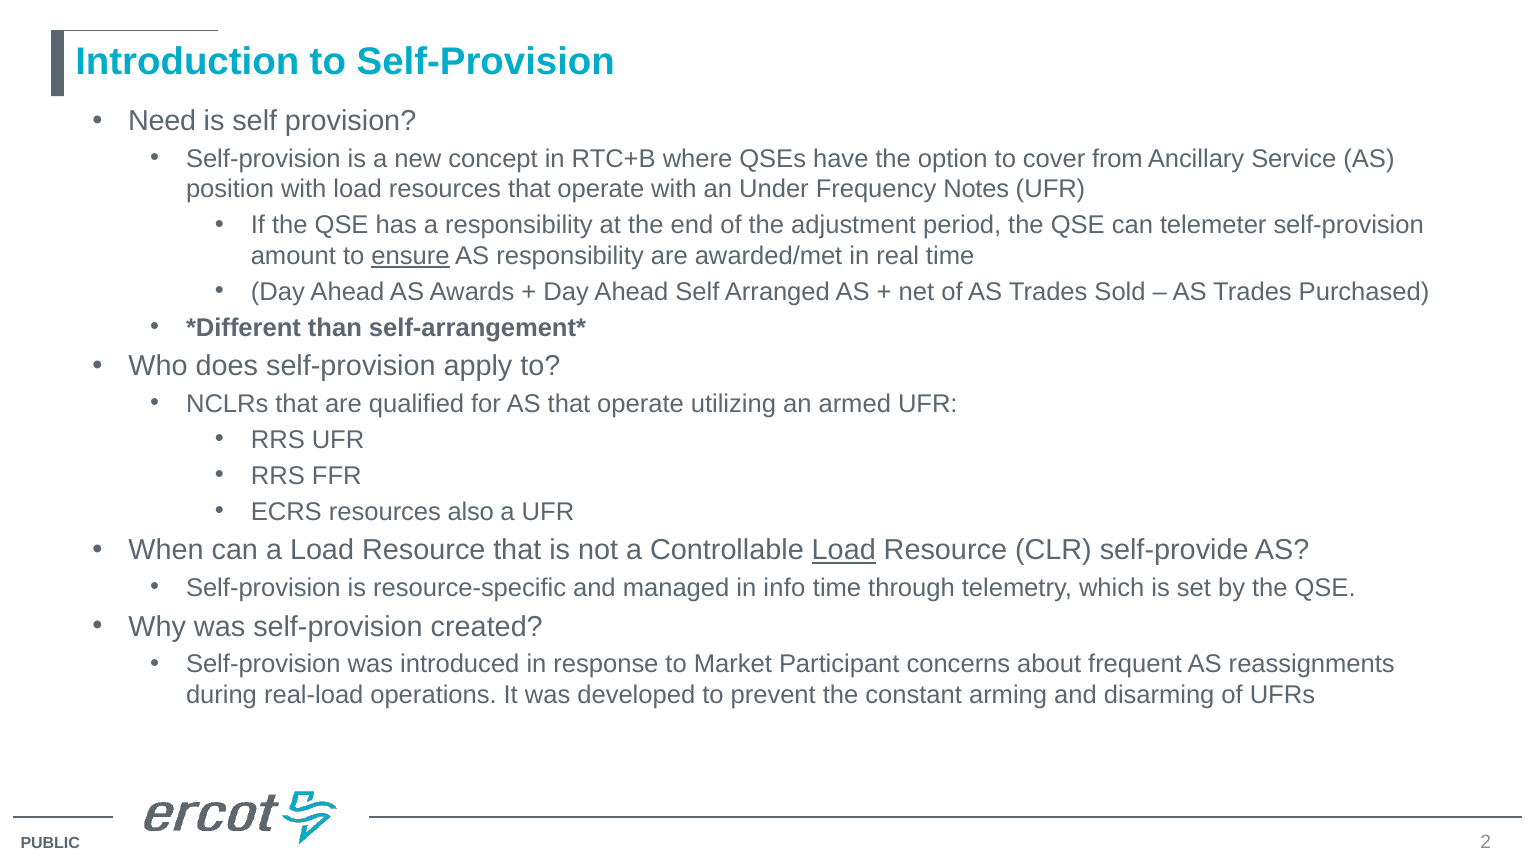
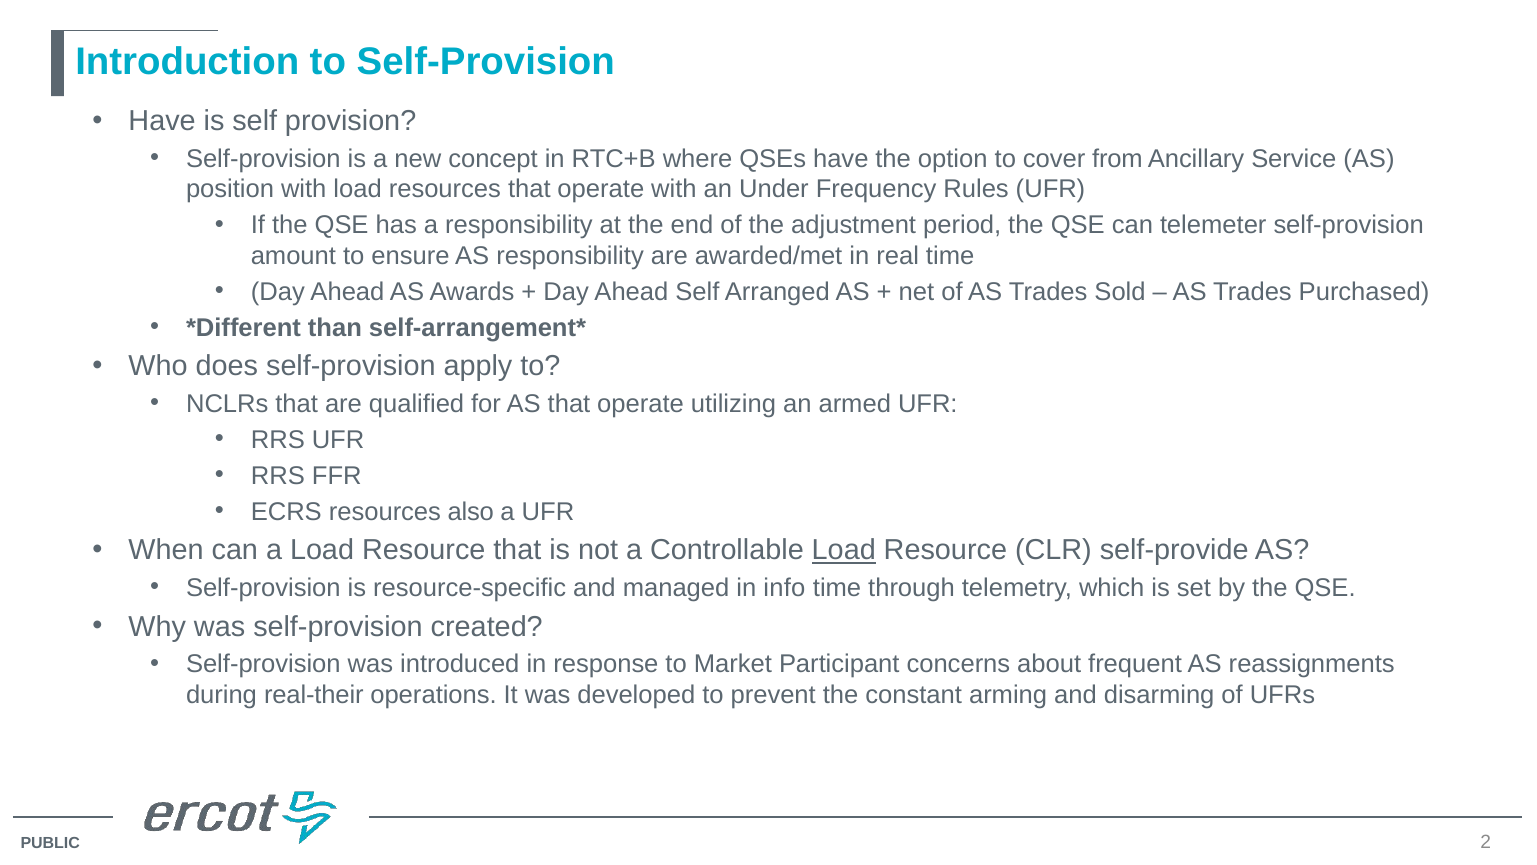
Need at (162, 121): Need -> Have
Notes: Notes -> Rules
ensure underline: present -> none
real-load: real-load -> real-their
